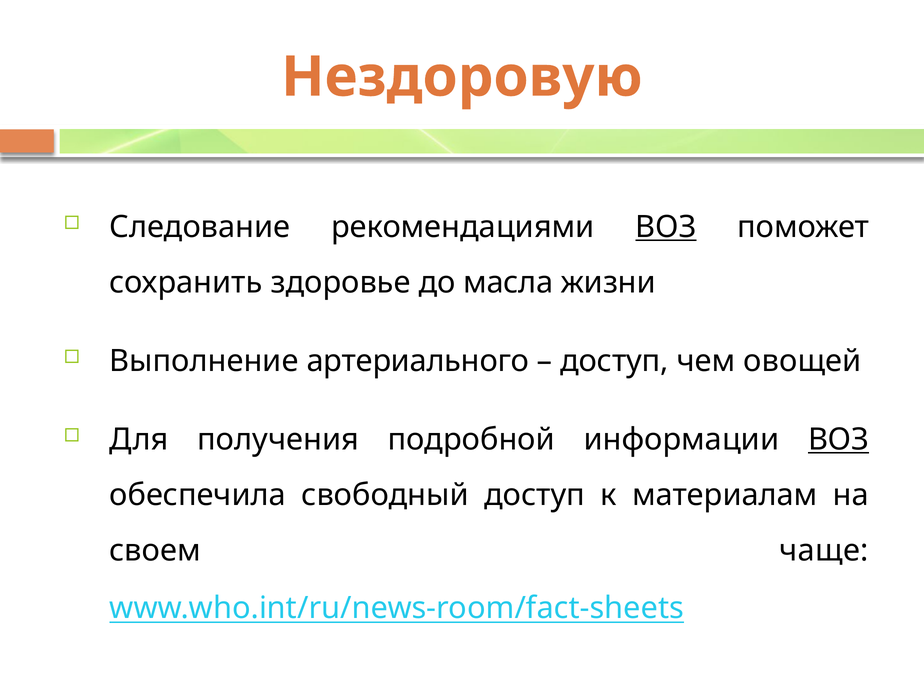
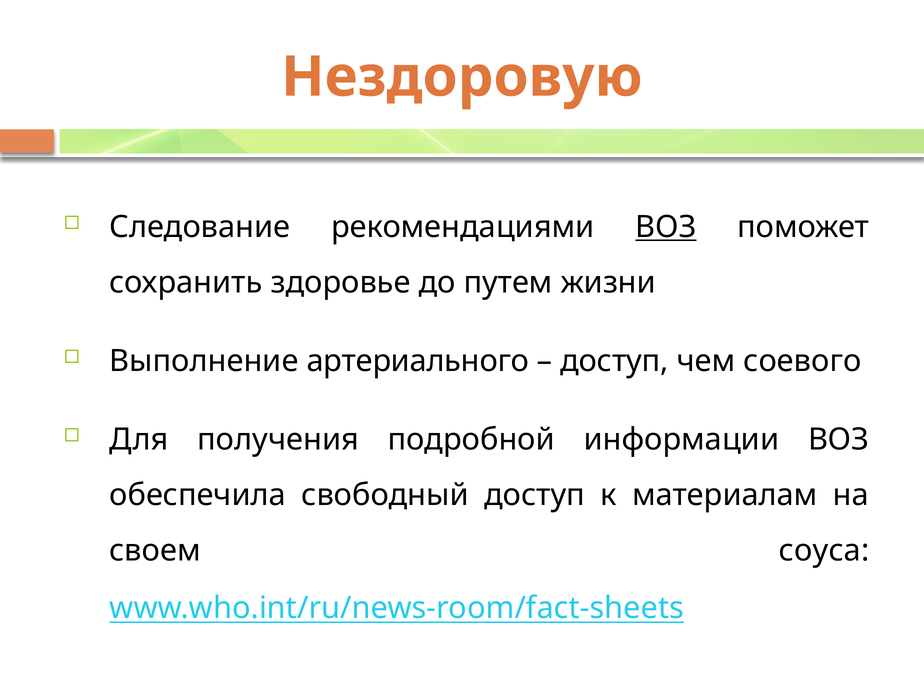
масла: масла -> путем
овощей: овощей -> соевого
ВОЗ at (839, 439) underline: present -> none
чаще: чаще -> соуса
